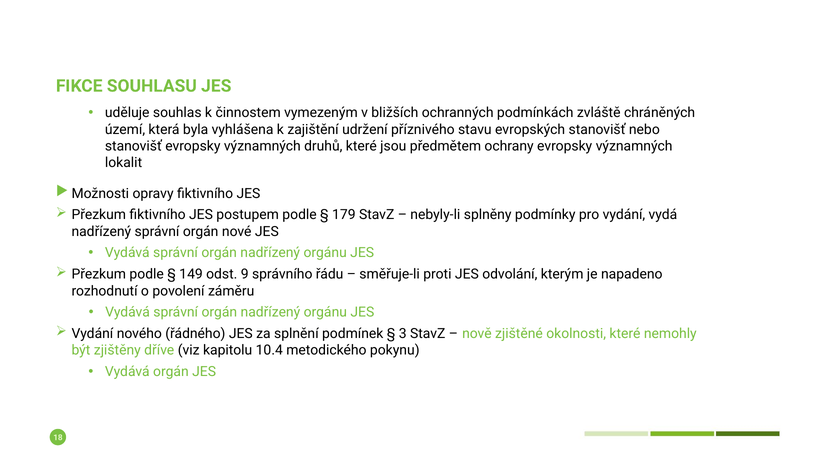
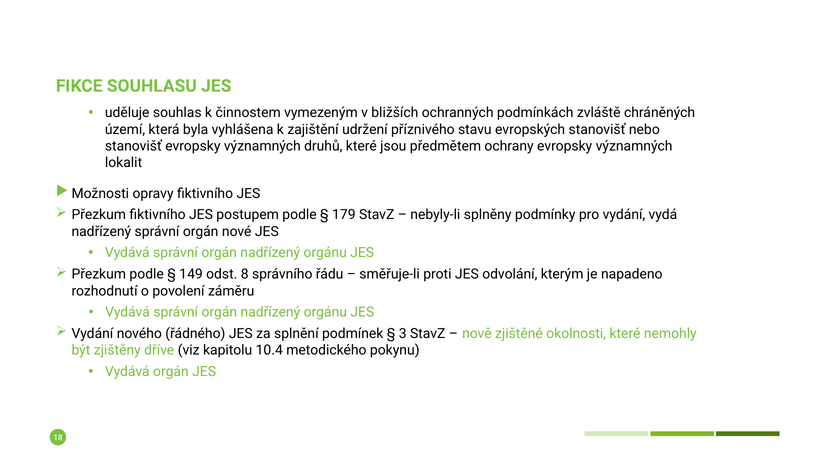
9: 9 -> 8
